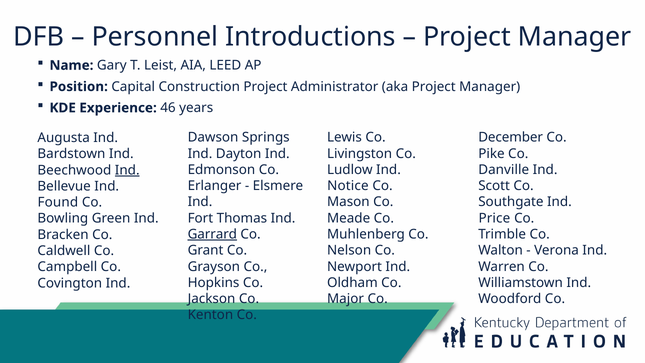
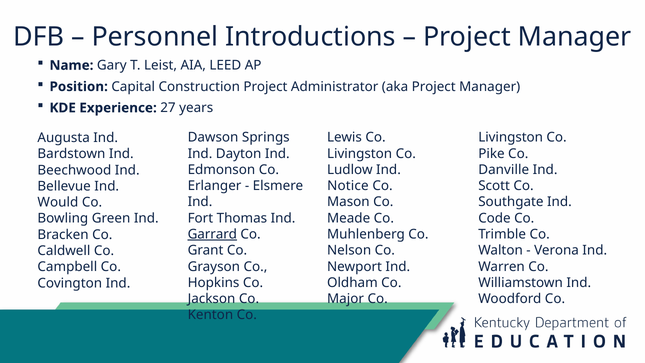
46: 46 -> 27
December at (511, 137): December -> Livingston
Ind at (127, 170) underline: present -> none
Found: Found -> Would
Price: Price -> Code
